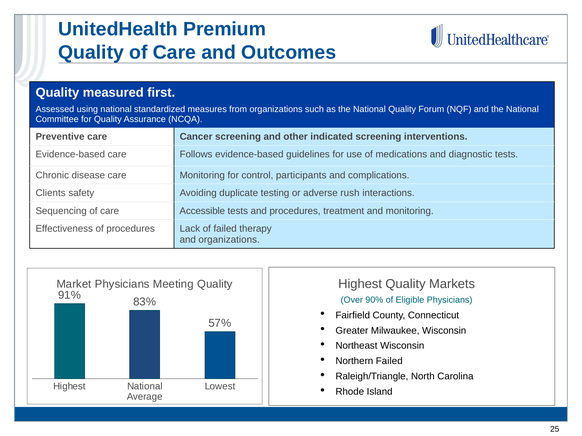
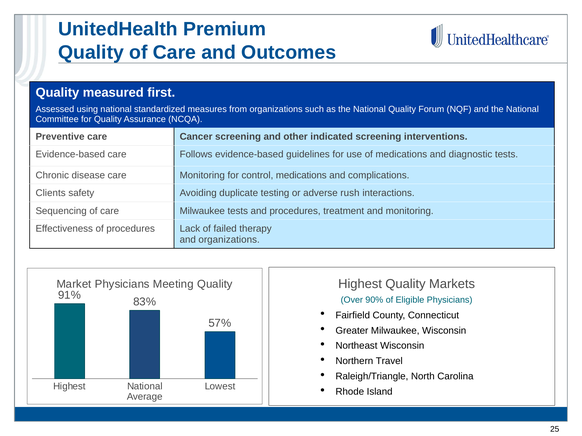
control participants: participants -> medications
care Accessible: Accessible -> Milwaukee
Northern Failed: Failed -> Travel
